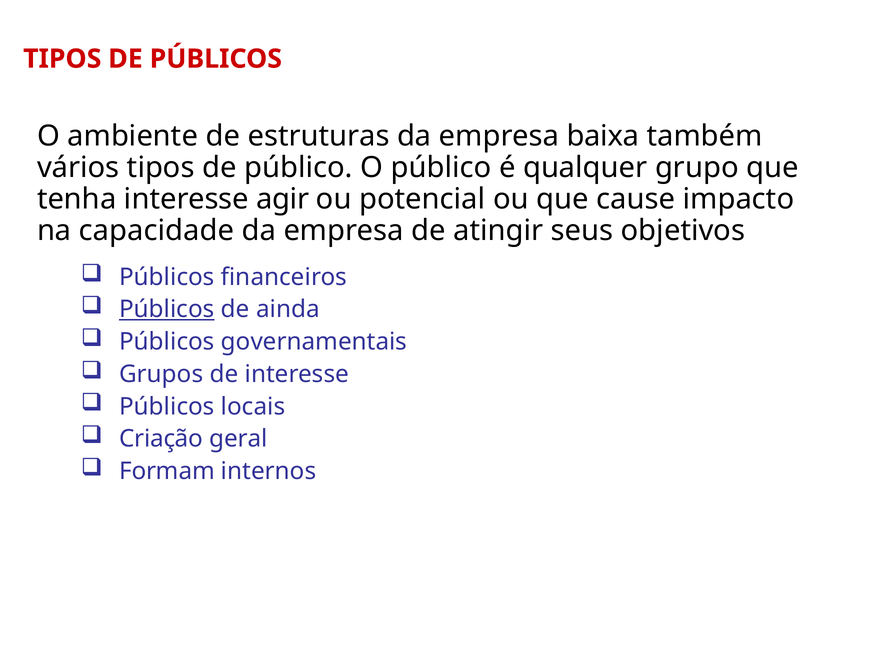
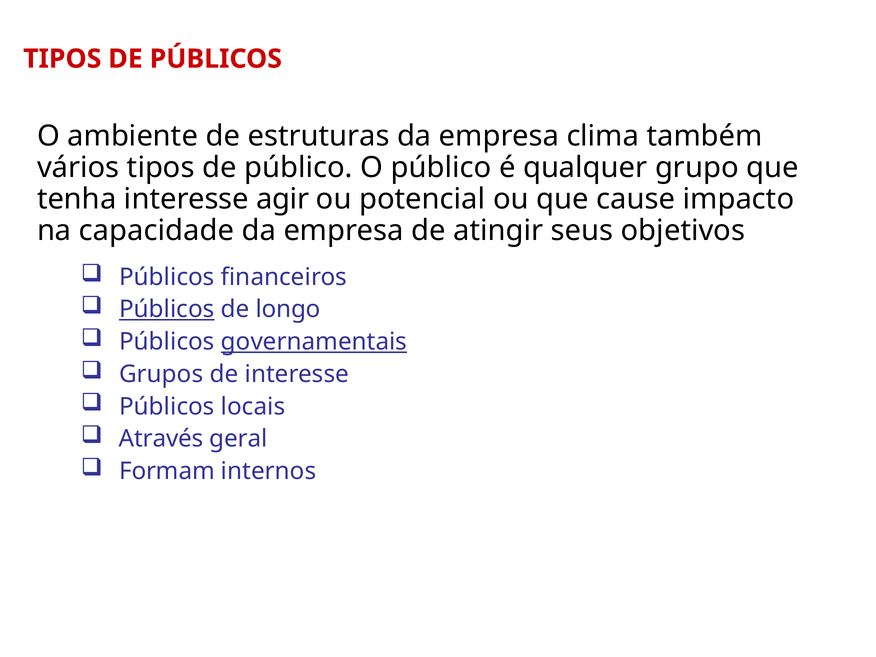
baixa: baixa -> clima
ainda: ainda -> longo
governamentais underline: none -> present
Criação: Criação -> Através
